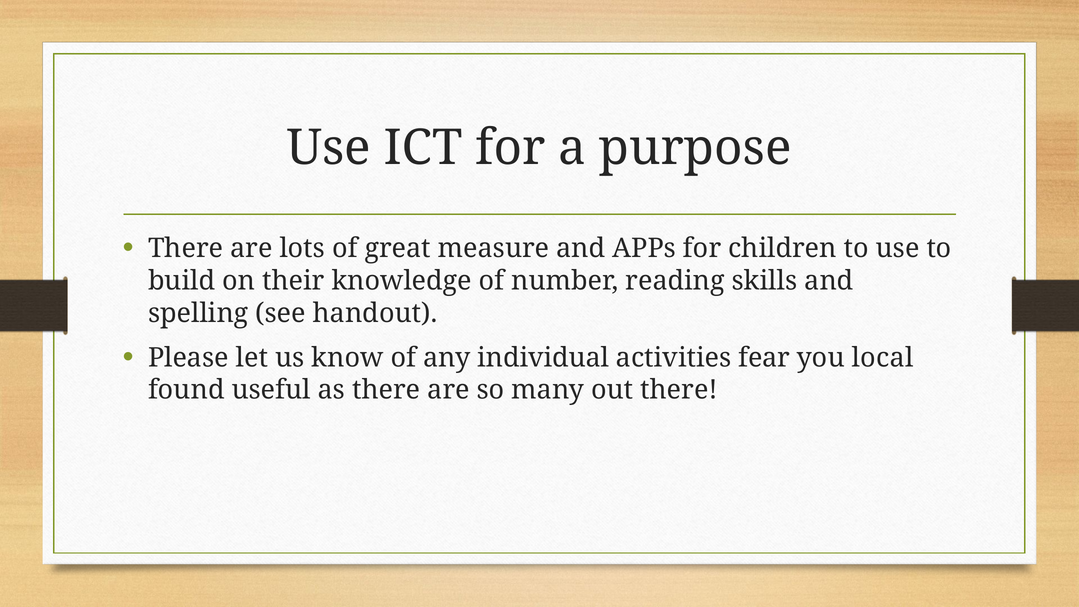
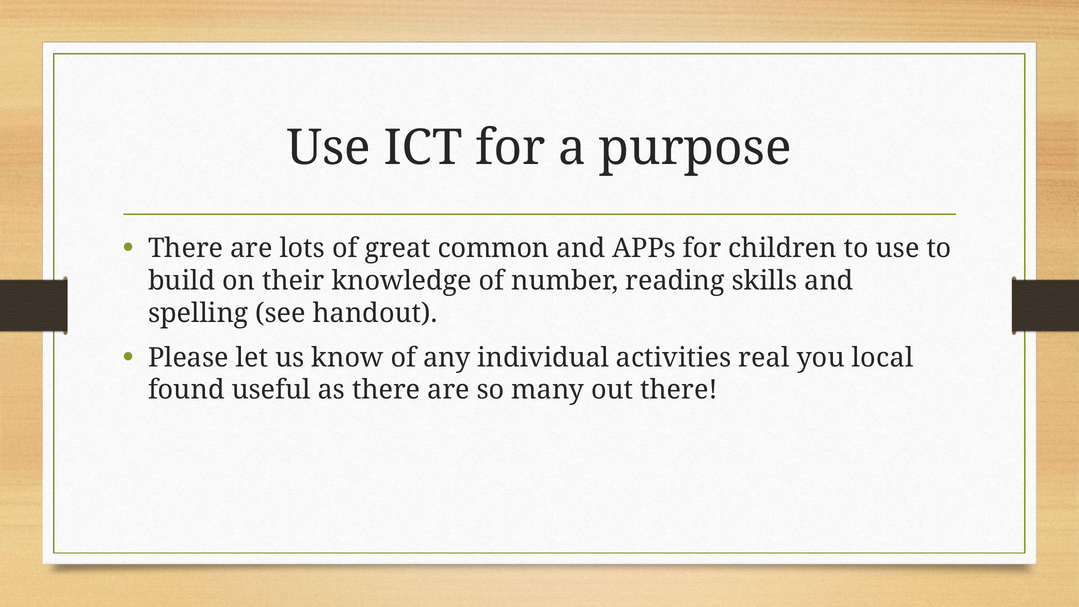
measure: measure -> common
fear: fear -> real
